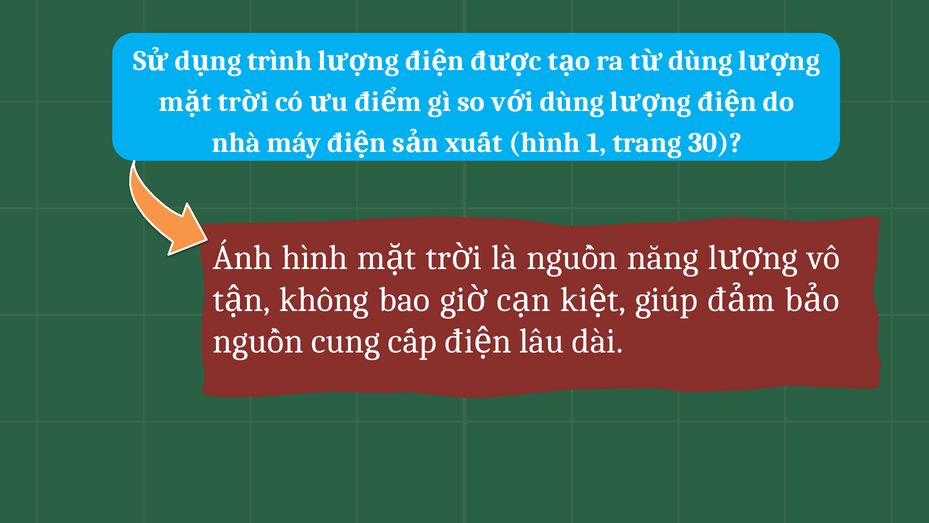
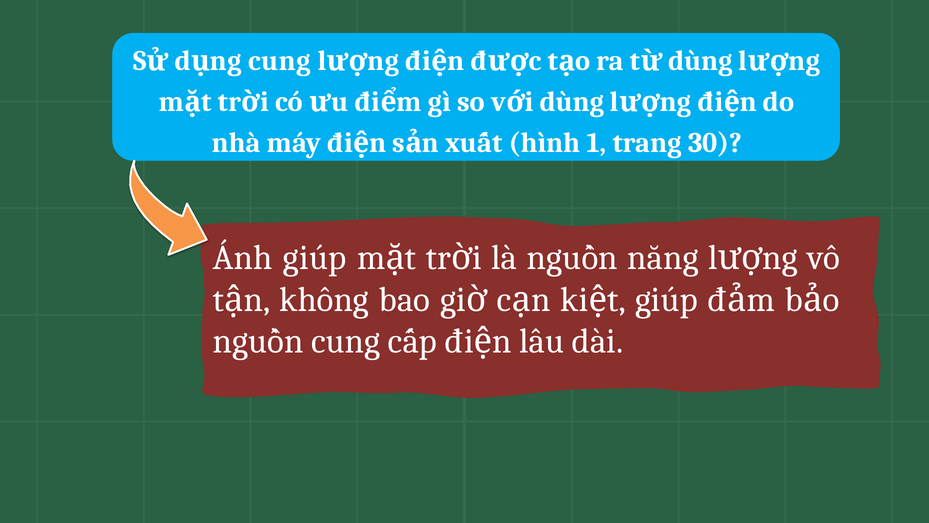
trình at (280, 61): trình -> cung
Ánh hình: hình -> giúp
